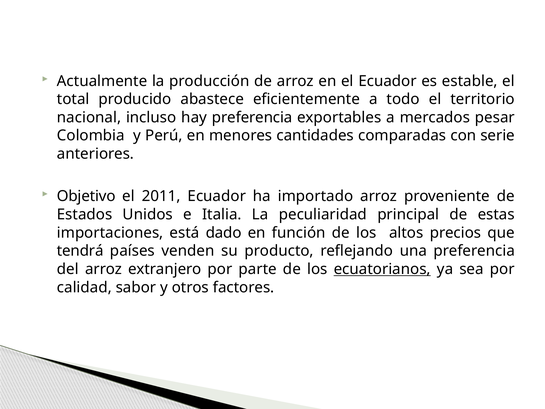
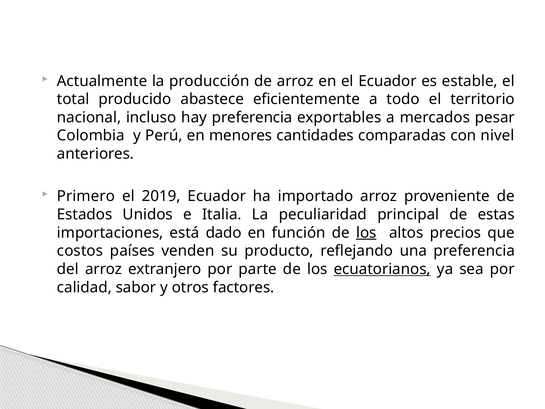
serie: serie -> nivel
Objetivo: Objetivo -> Primero
2011: 2011 -> 2019
los at (366, 233) underline: none -> present
tendrá: tendrá -> costos
